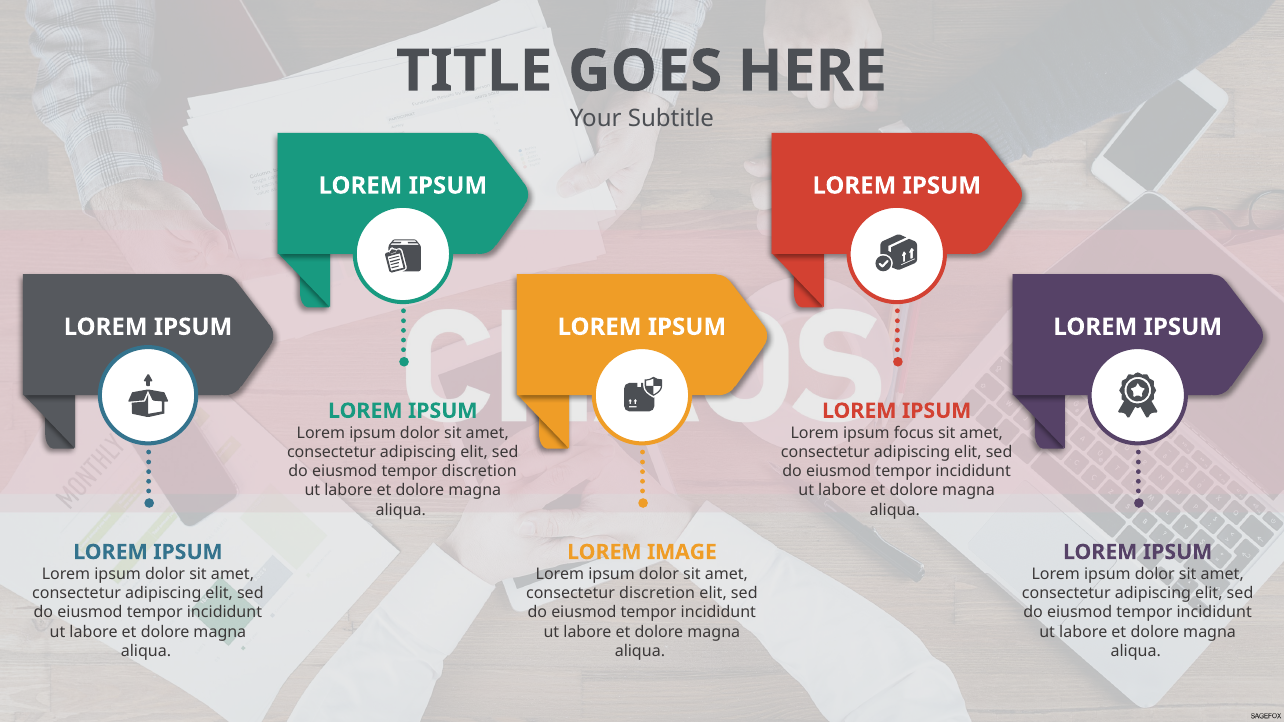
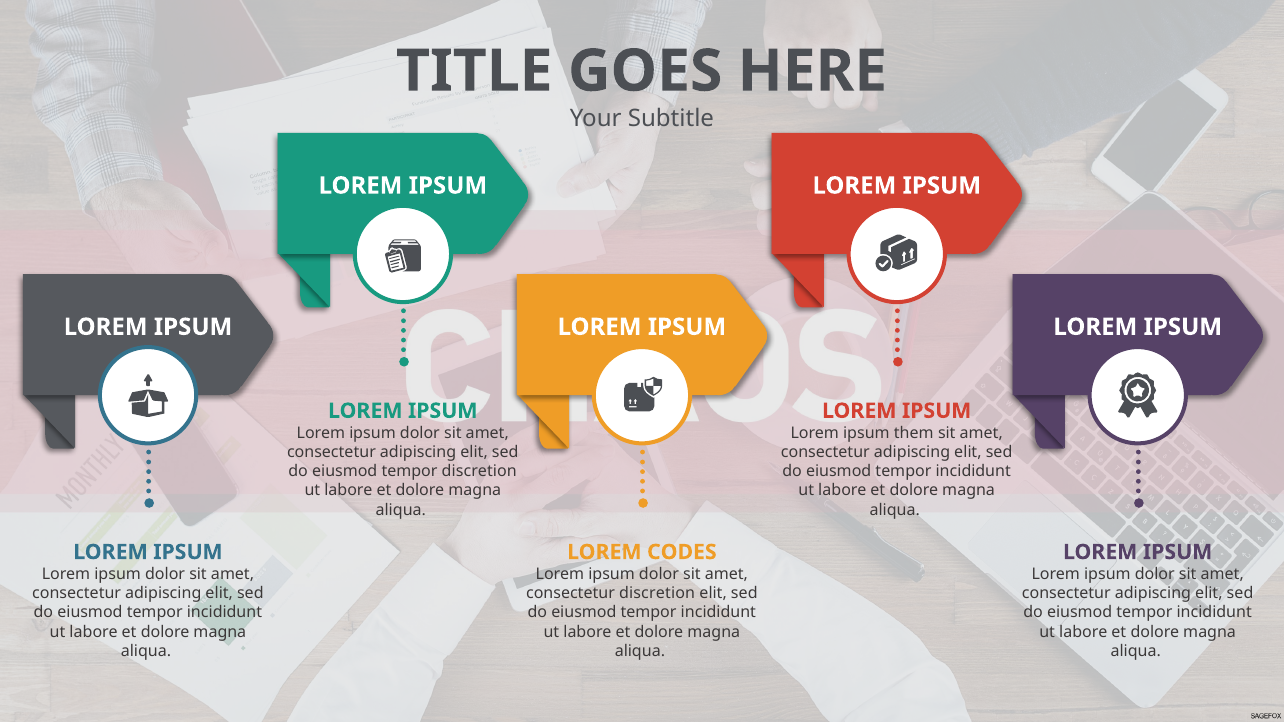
focus: focus -> them
IMAGE: IMAGE -> CODES
